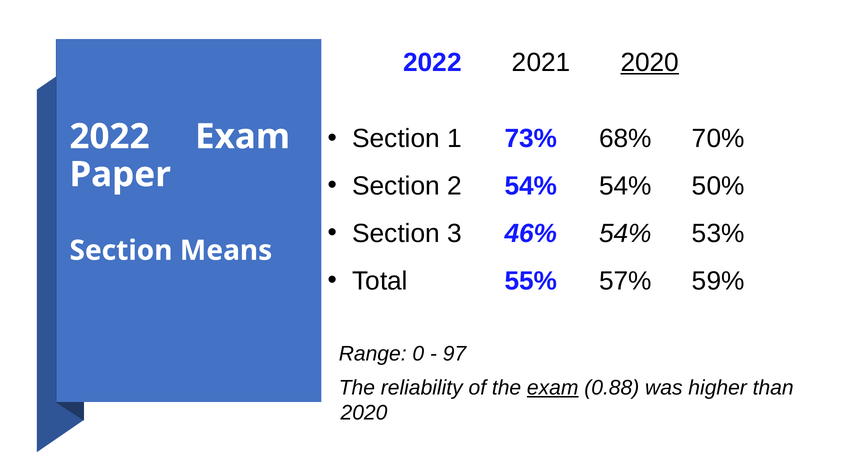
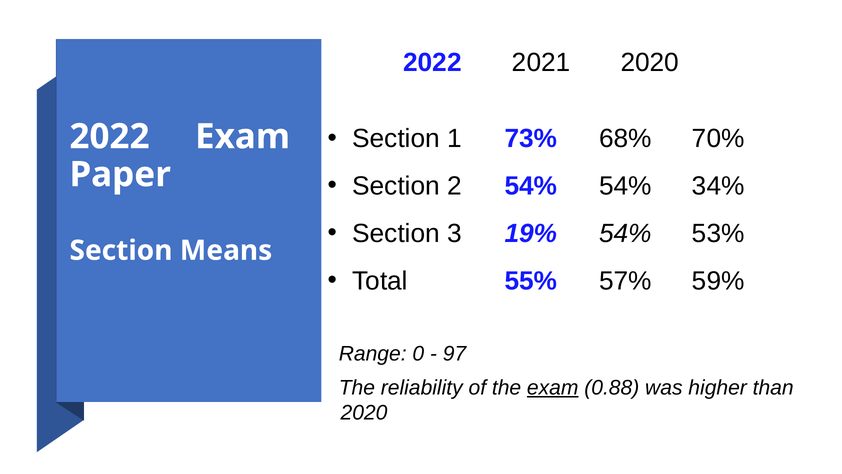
2020 at (650, 62) underline: present -> none
50%: 50% -> 34%
46%: 46% -> 19%
